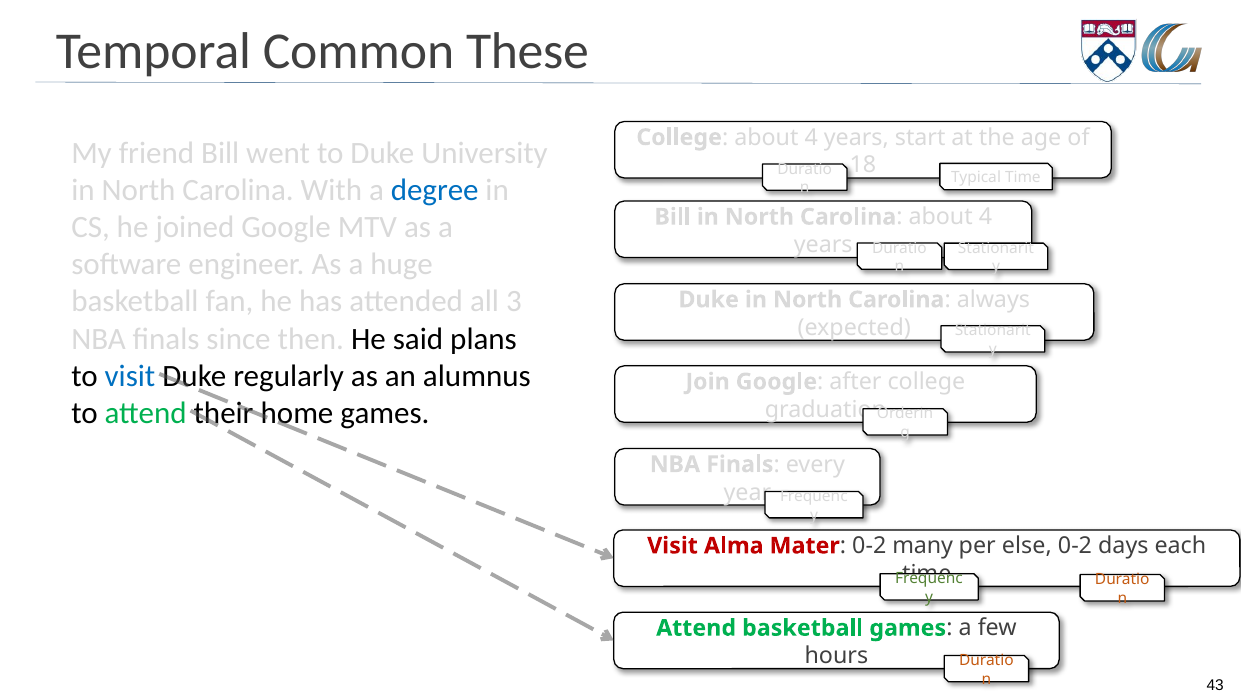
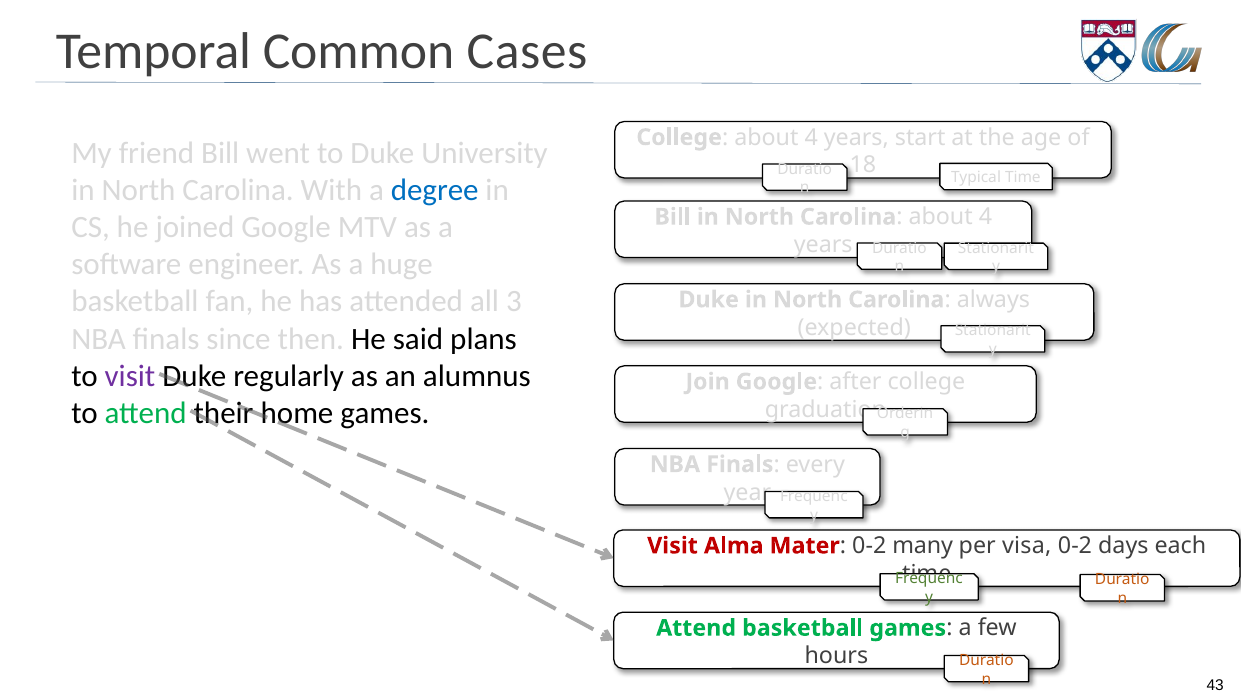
These: These -> Cases
visit at (130, 376) colour: blue -> purple
else: else -> visa
